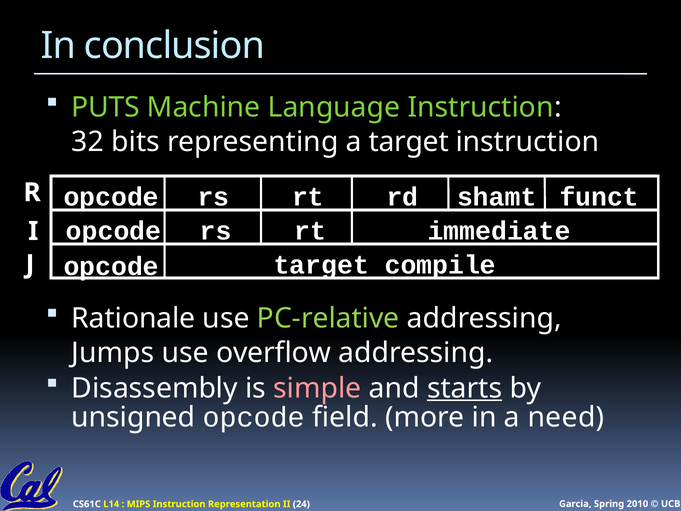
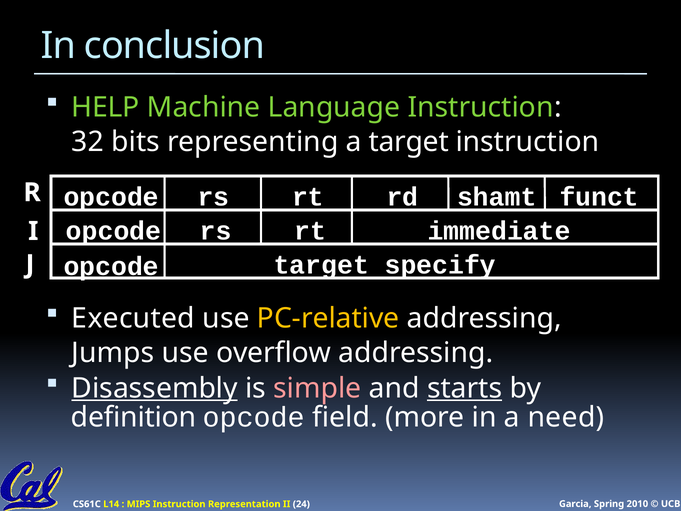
PUTS: PUTS -> HELP
compile: compile -> specify
Rationale: Rationale -> Executed
PC-relative colour: light green -> yellow
Disassembly underline: none -> present
unsigned: unsigned -> definition
